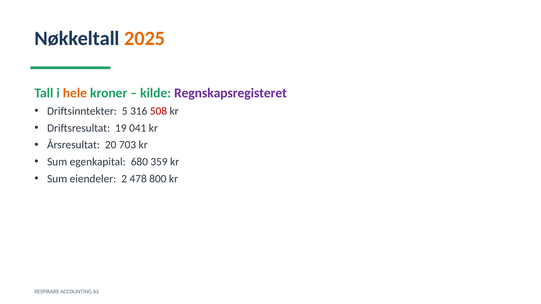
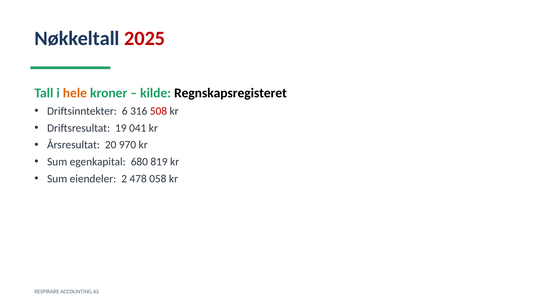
2025 colour: orange -> red
Regnskapsregisteret colour: purple -> black
5: 5 -> 6
703: 703 -> 970
359: 359 -> 819
800: 800 -> 058
